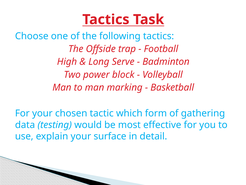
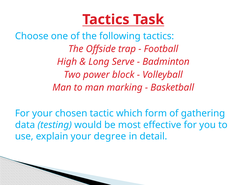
surface: surface -> degree
